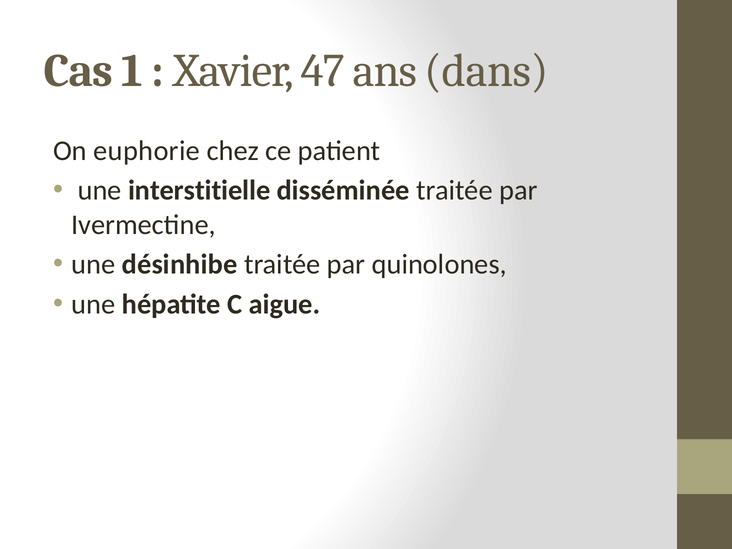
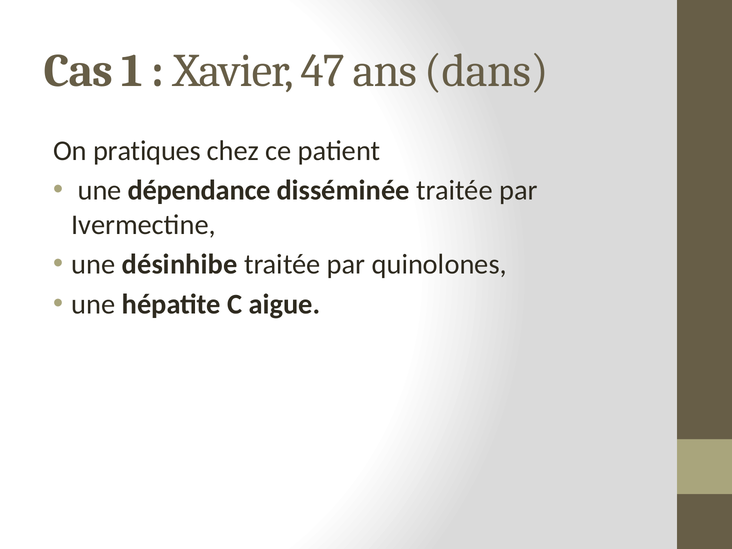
euphorie: euphorie -> pratiques
interstitielle: interstitielle -> dépendance
